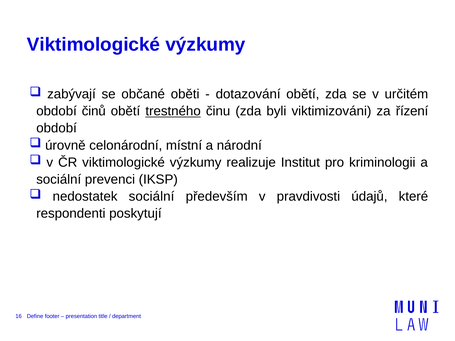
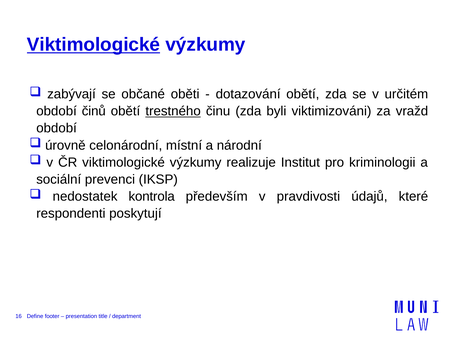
Viktimologické at (94, 45) underline: none -> present
řízení: řízení -> vražd
nedostatek sociální: sociální -> kontrola
